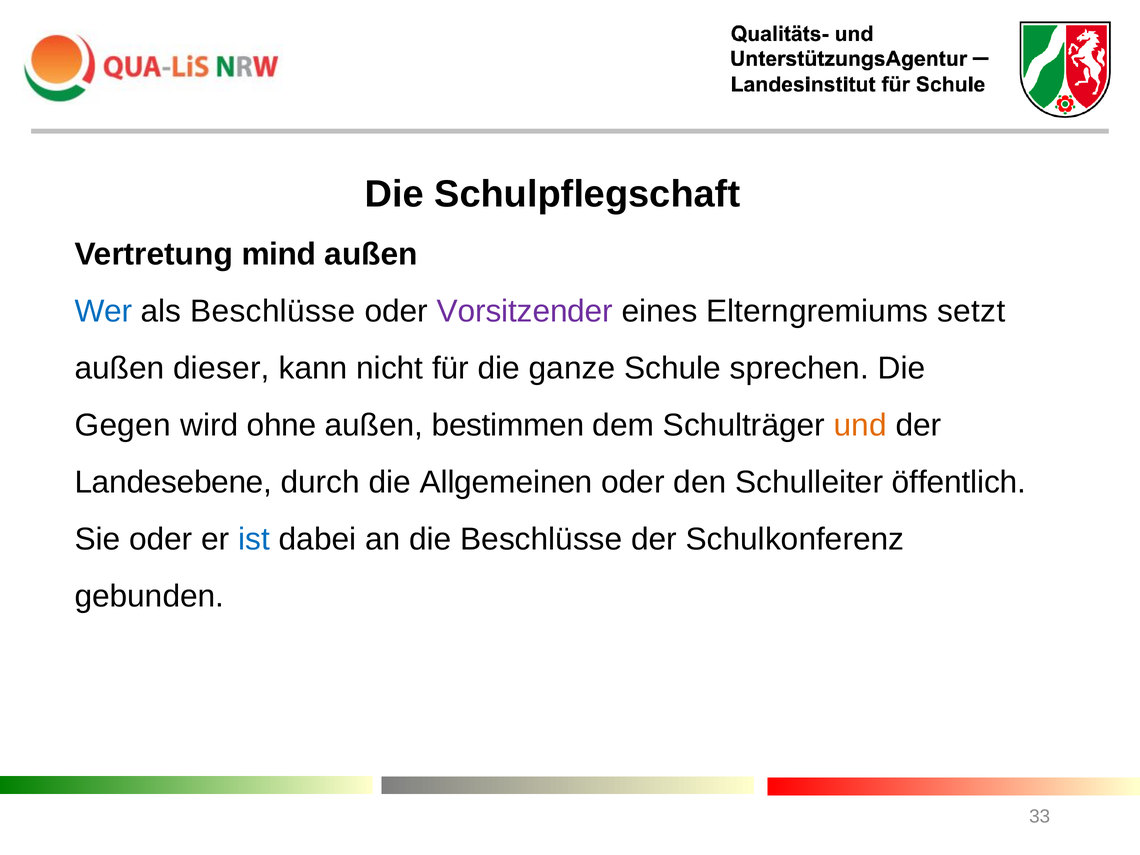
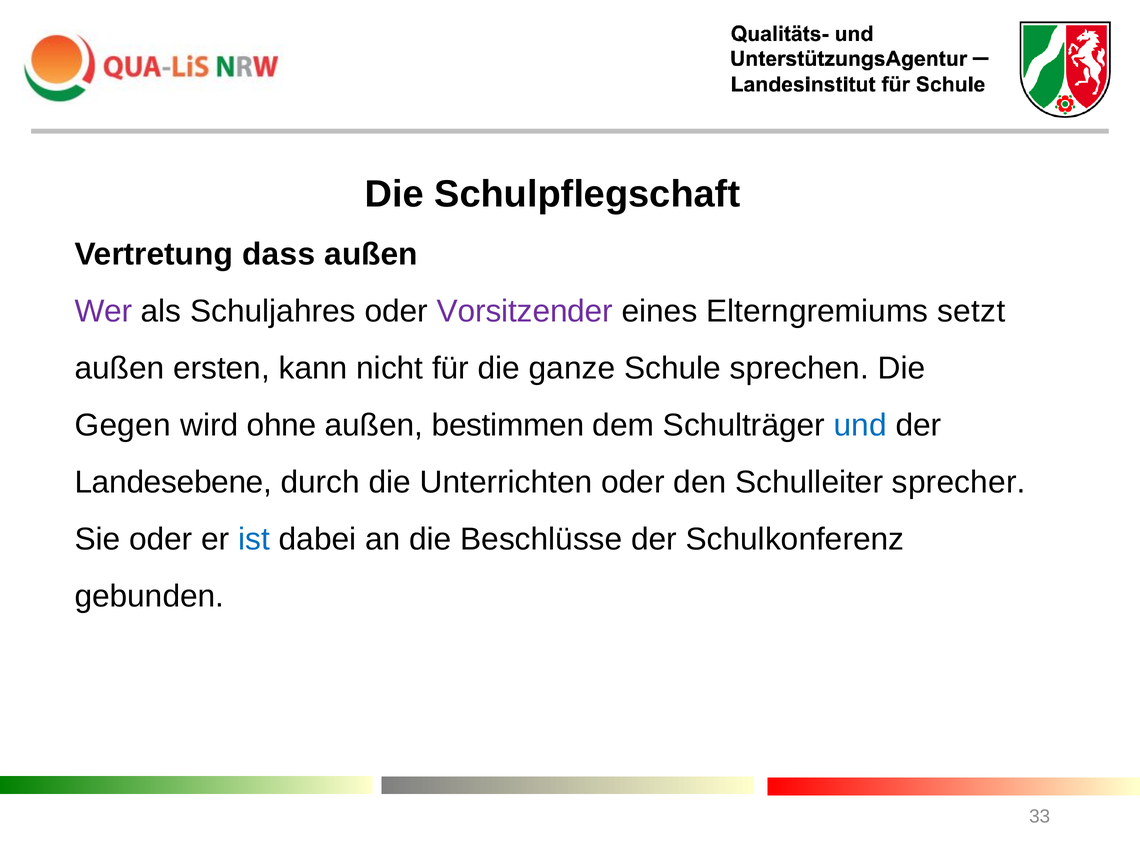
mind: mind -> dass
Wer colour: blue -> purple
als Beschlüsse: Beschlüsse -> Schuljahres
dieser: dieser -> ersten
und colour: orange -> blue
Allgemeinen: Allgemeinen -> Unterrichten
öffentlich: öffentlich -> sprecher
